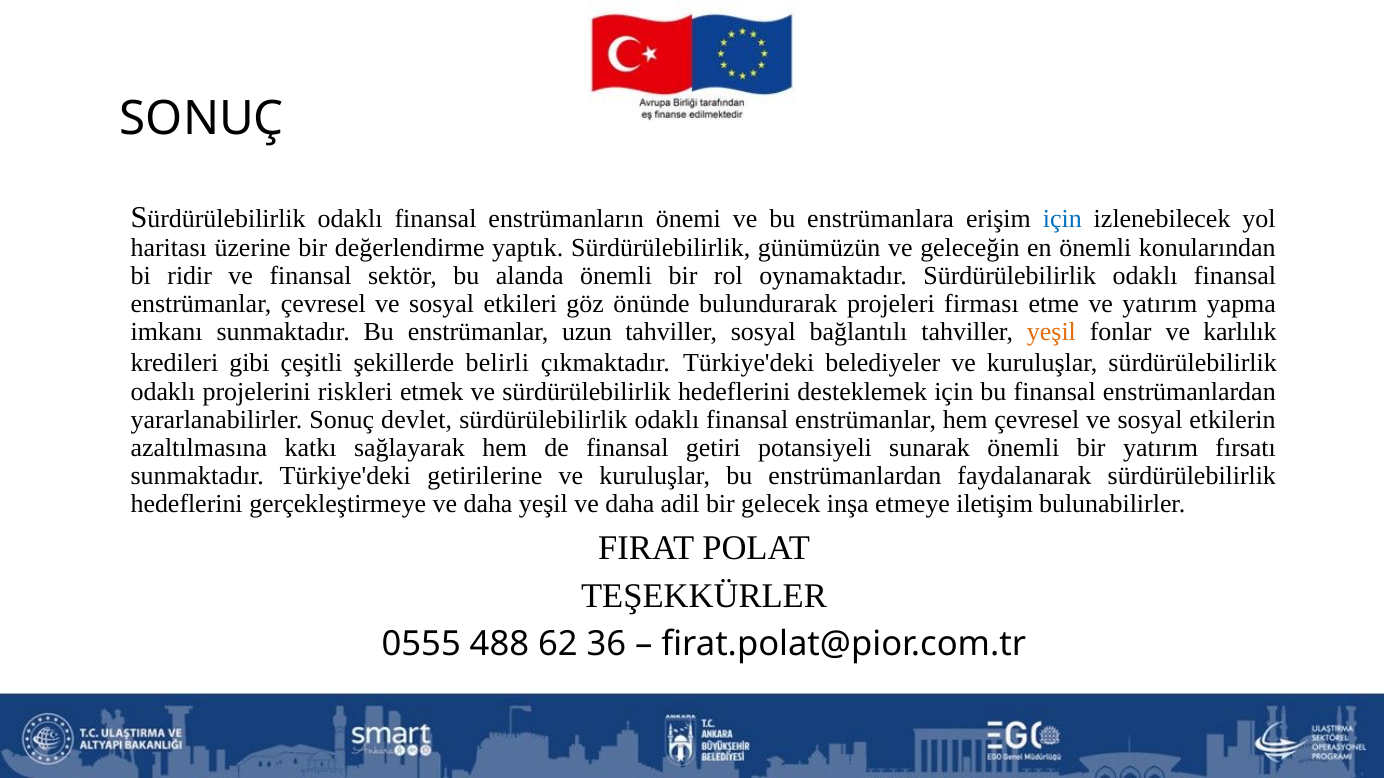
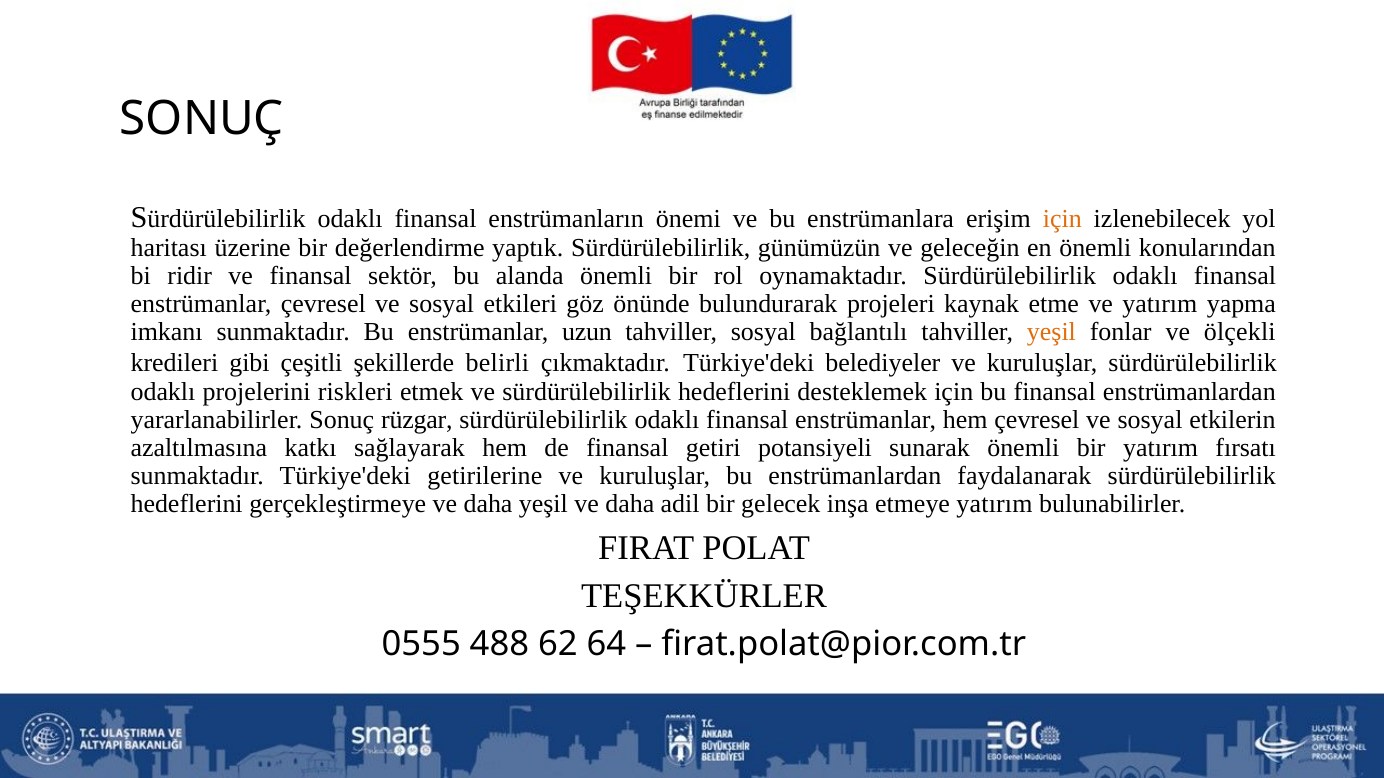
için at (1062, 219) colour: blue -> orange
firması: firması -> kaynak
karlılık: karlılık -> ölçekli
devlet: devlet -> rüzgar
etmeye iletişim: iletişim -> yatırım
36: 36 -> 64
